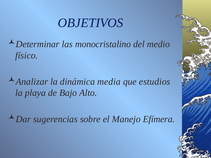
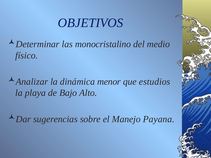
media: media -> menor
Efímera: Efímera -> Payana
